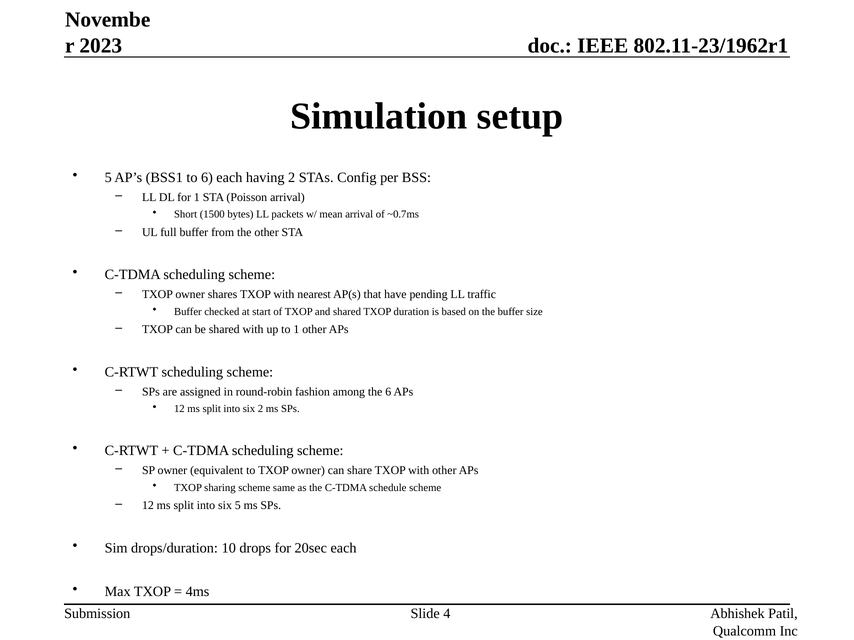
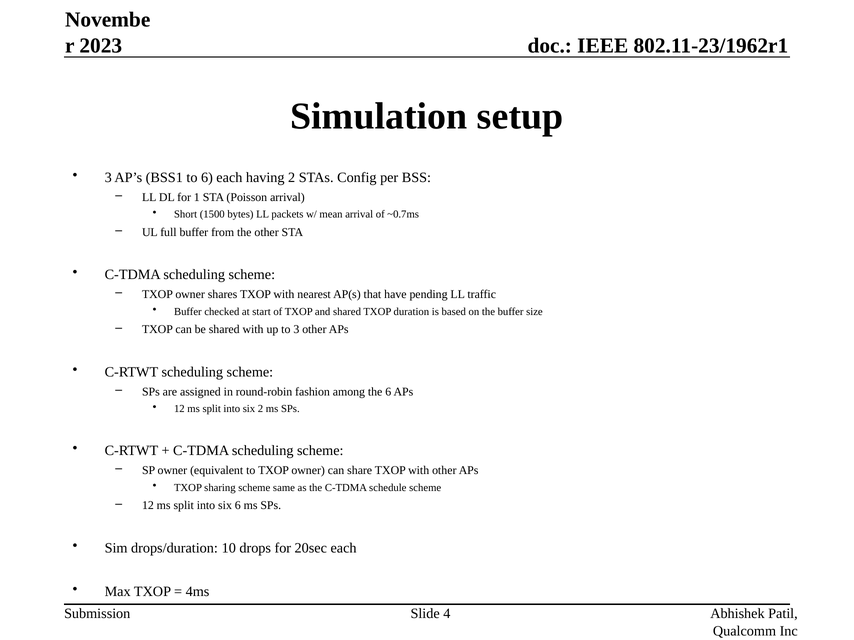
5 at (108, 178): 5 -> 3
to 1: 1 -> 3
six 5: 5 -> 6
